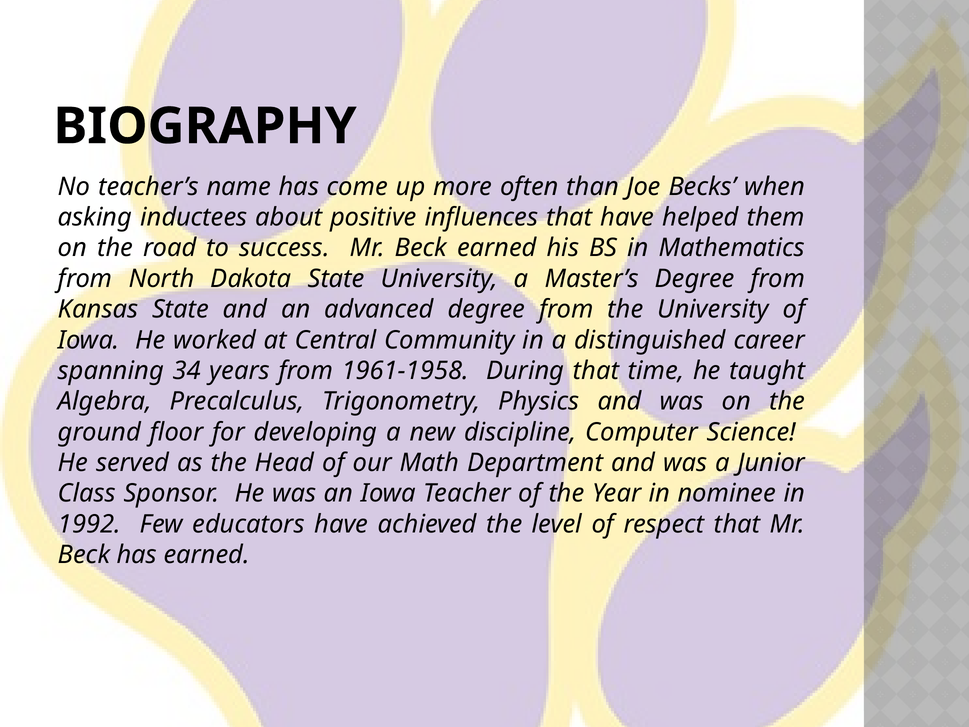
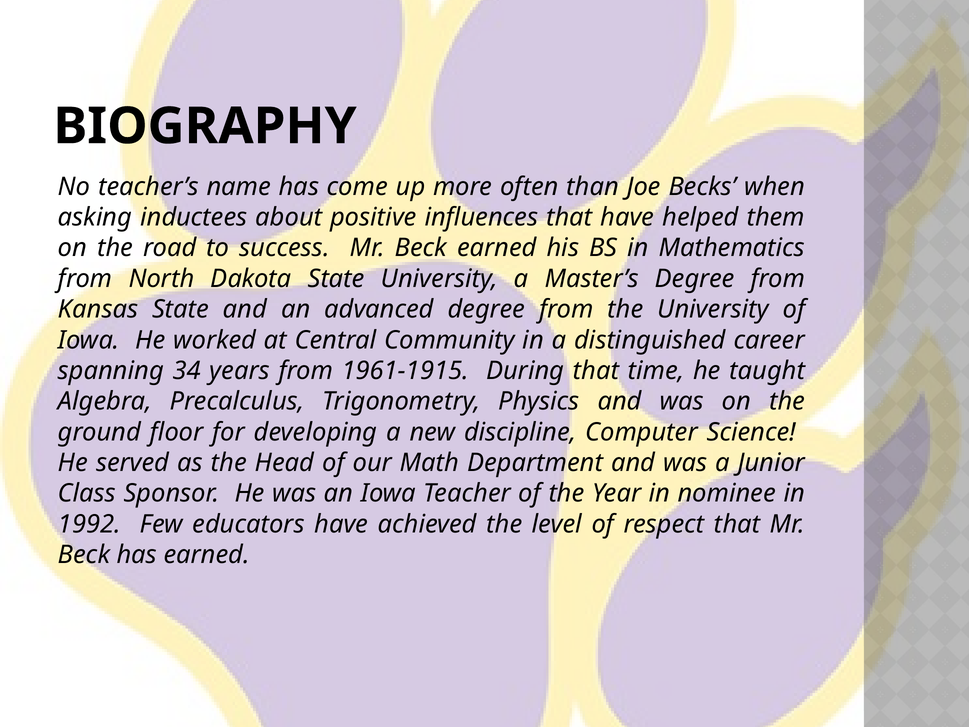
1961-1958: 1961-1958 -> 1961-1915
